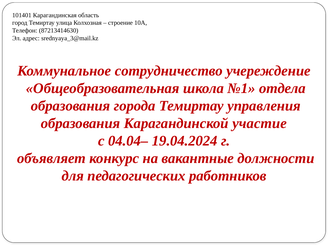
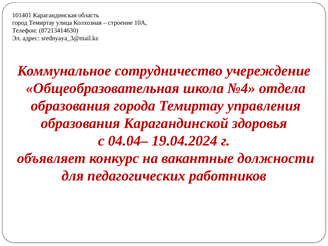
№1: №1 -> №4
участие: участие -> здоровья
